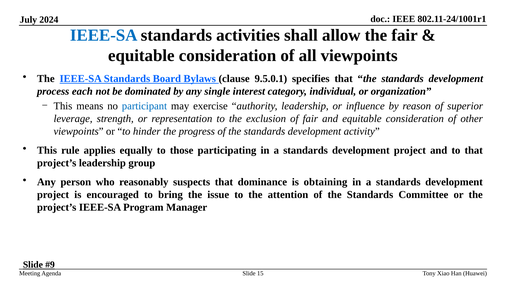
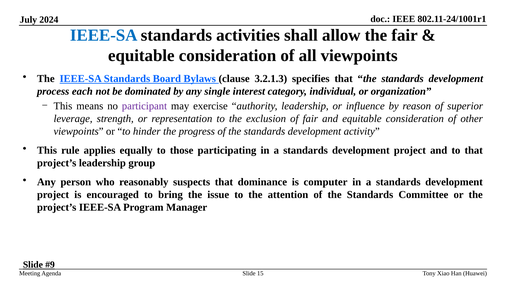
9.5.0.1: 9.5.0.1 -> 3.2.1.3
participant colour: blue -> purple
obtaining: obtaining -> computer
